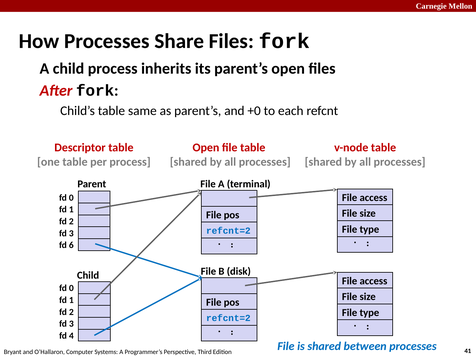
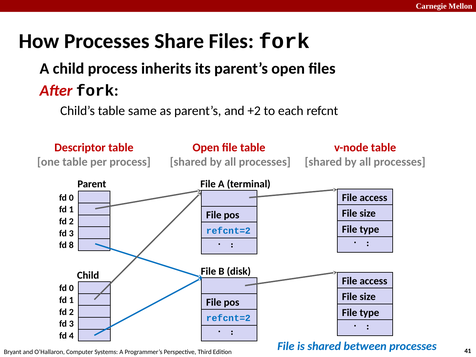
+0: +0 -> +2
6: 6 -> 8
